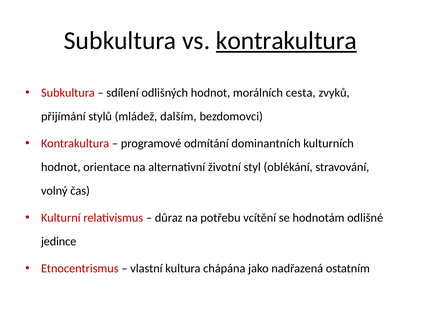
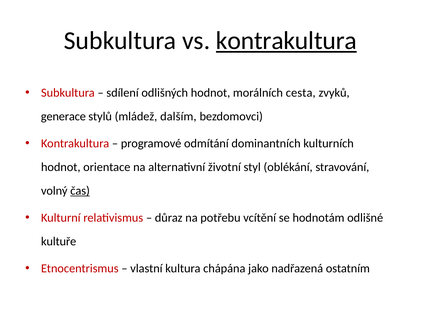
přijímání: přijímání -> generace
čas underline: none -> present
jedince: jedince -> kultuře
